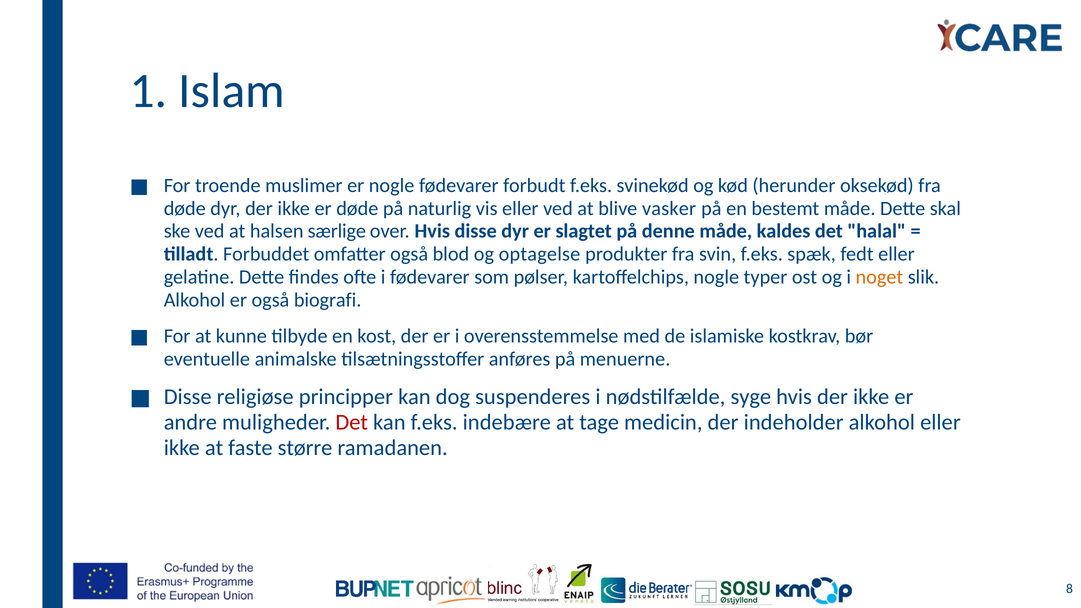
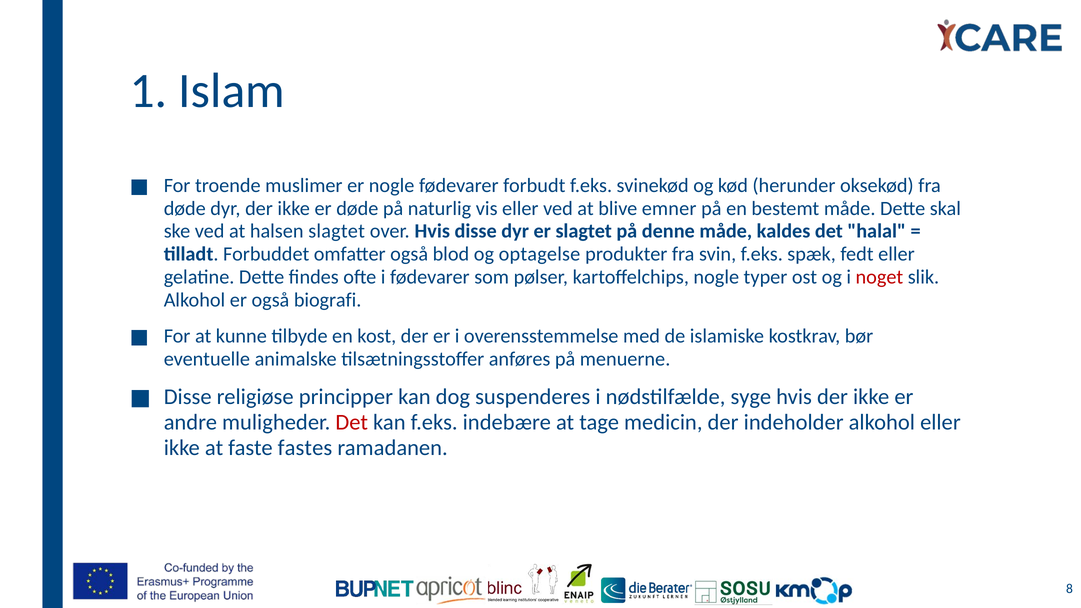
vasker: vasker -> emner
halsen særlige: særlige -> slagtet
noget colour: orange -> red
større: større -> fastes
